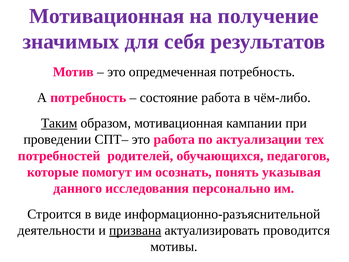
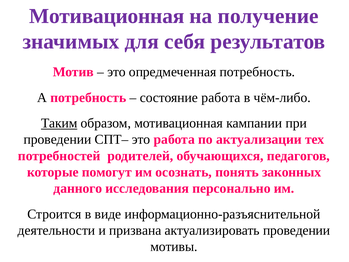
указывая: указывая -> законных
призвана underline: present -> none
актуализировать проводится: проводится -> проведении
